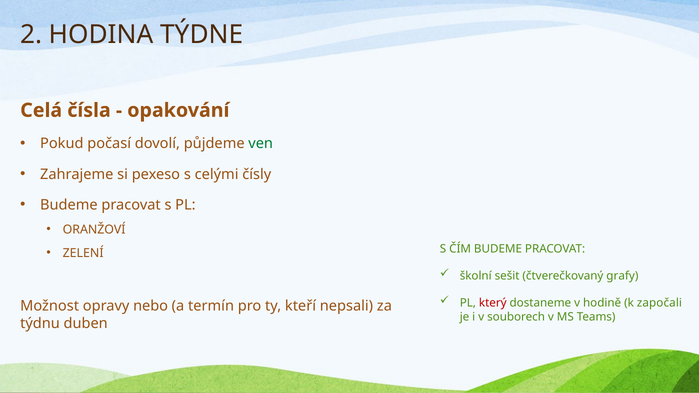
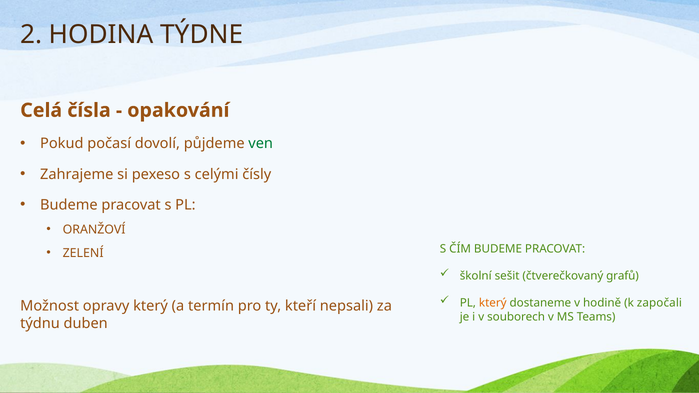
grafy: grafy -> grafů
který at (493, 303) colour: red -> orange
opravy nebo: nebo -> který
